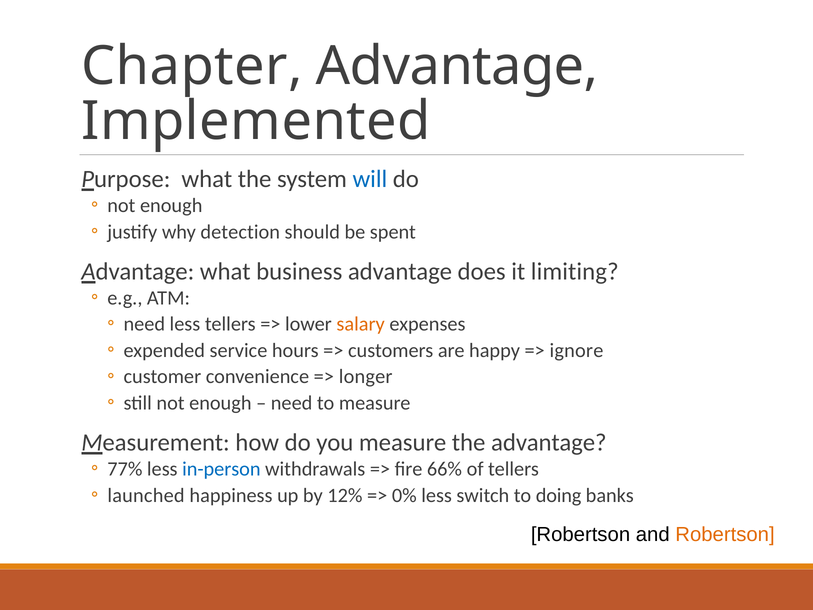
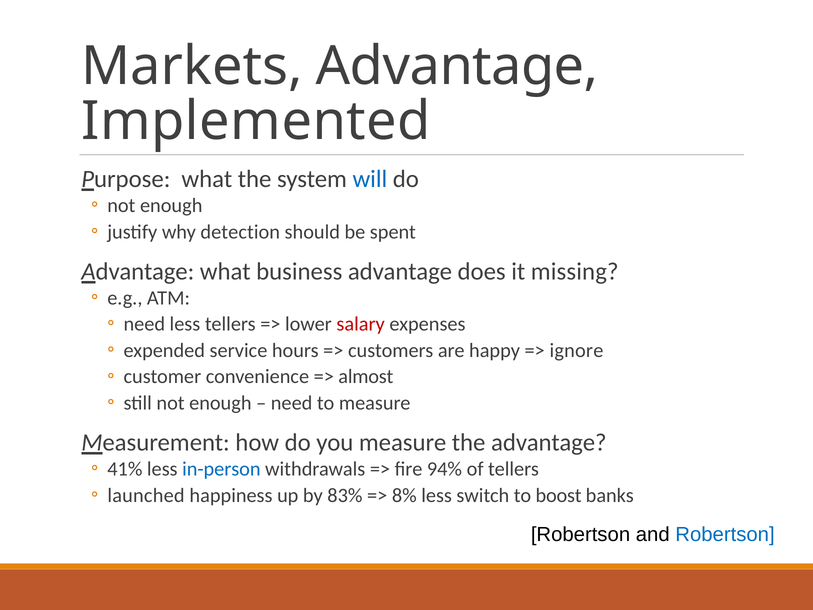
Chapter: Chapter -> Markets
limiting: limiting -> missing
salary colour: orange -> red
longer: longer -> almost
77%: 77% -> 41%
66%: 66% -> 94%
12%: 12% -> 83%
0%: 0% -> 8%
doing: doing -> boost
Robertson at (725, 534) colour: orange -> blue
